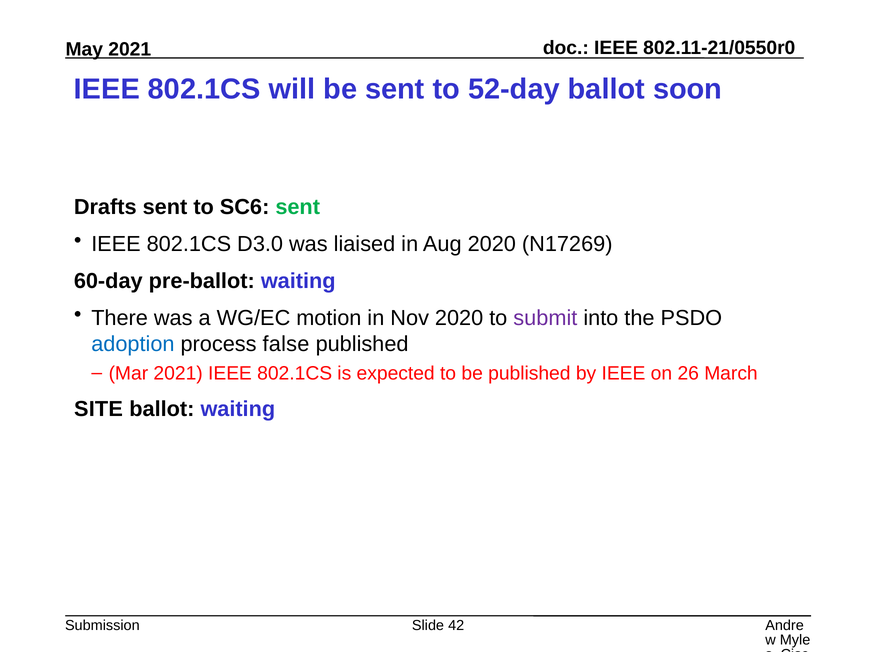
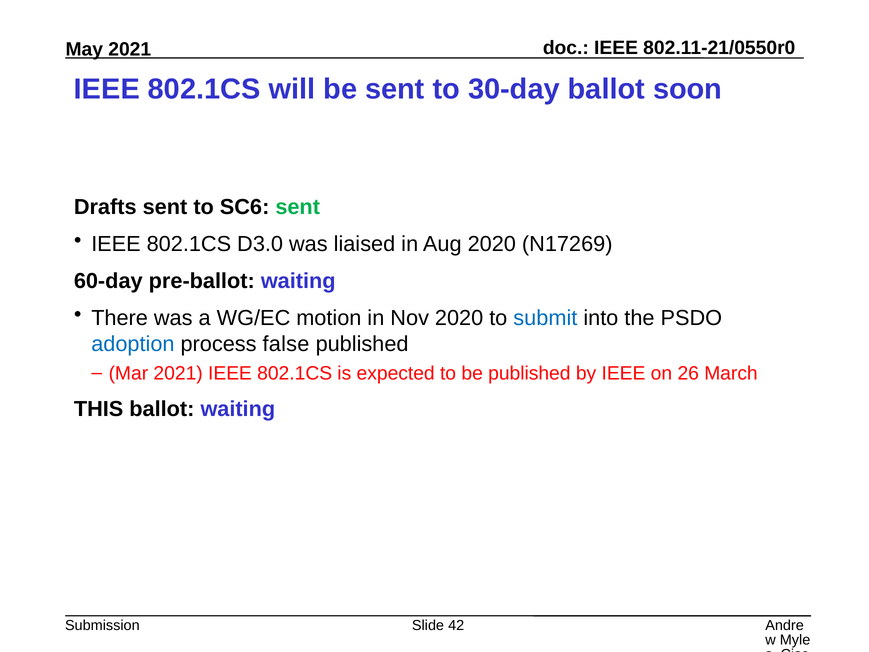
52-day: 52-day -> 30-day
submit colour: purple -> blue
SITE: SITE -> THIS
